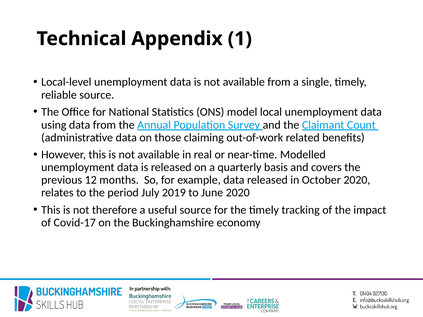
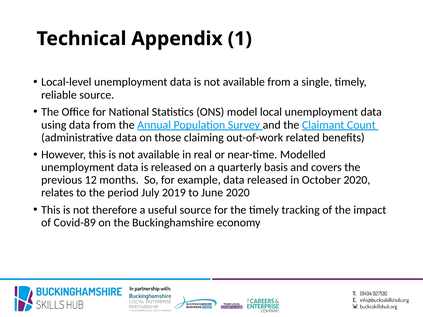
Covid-17: Covid-17 -> Covid-89
